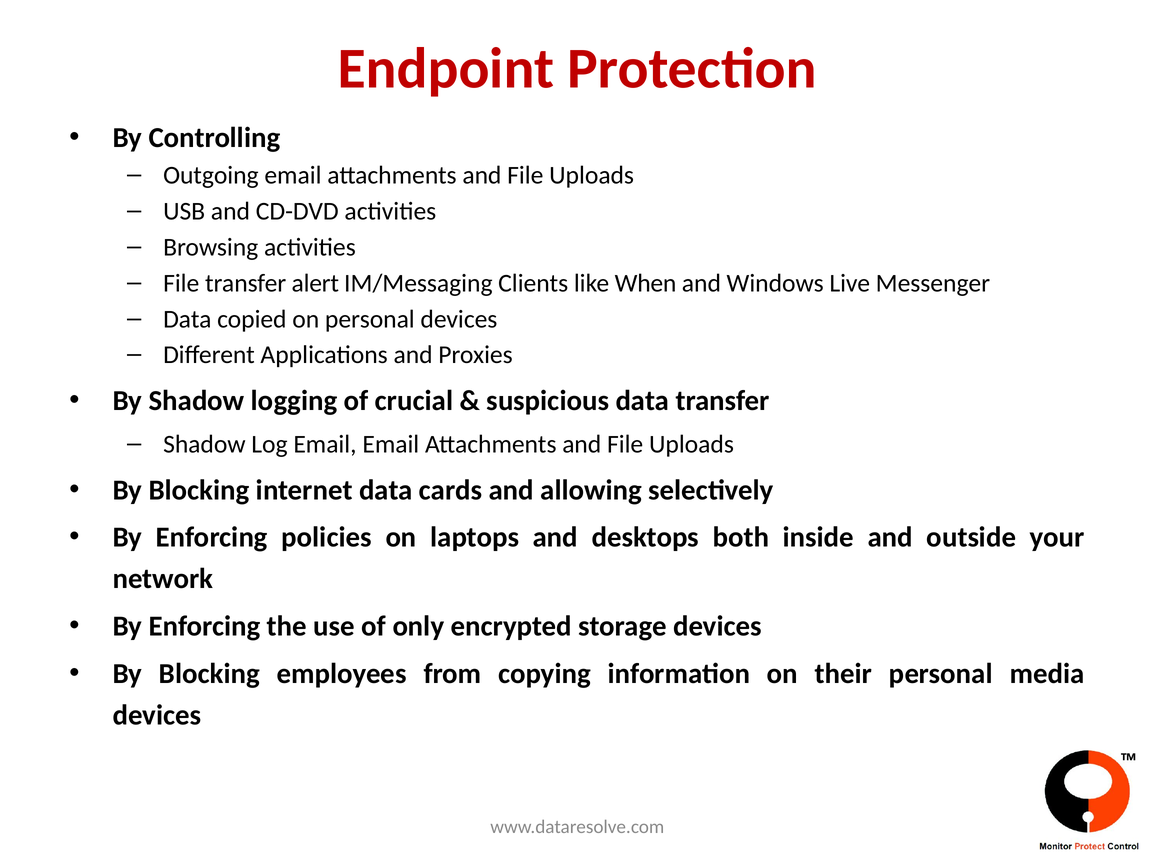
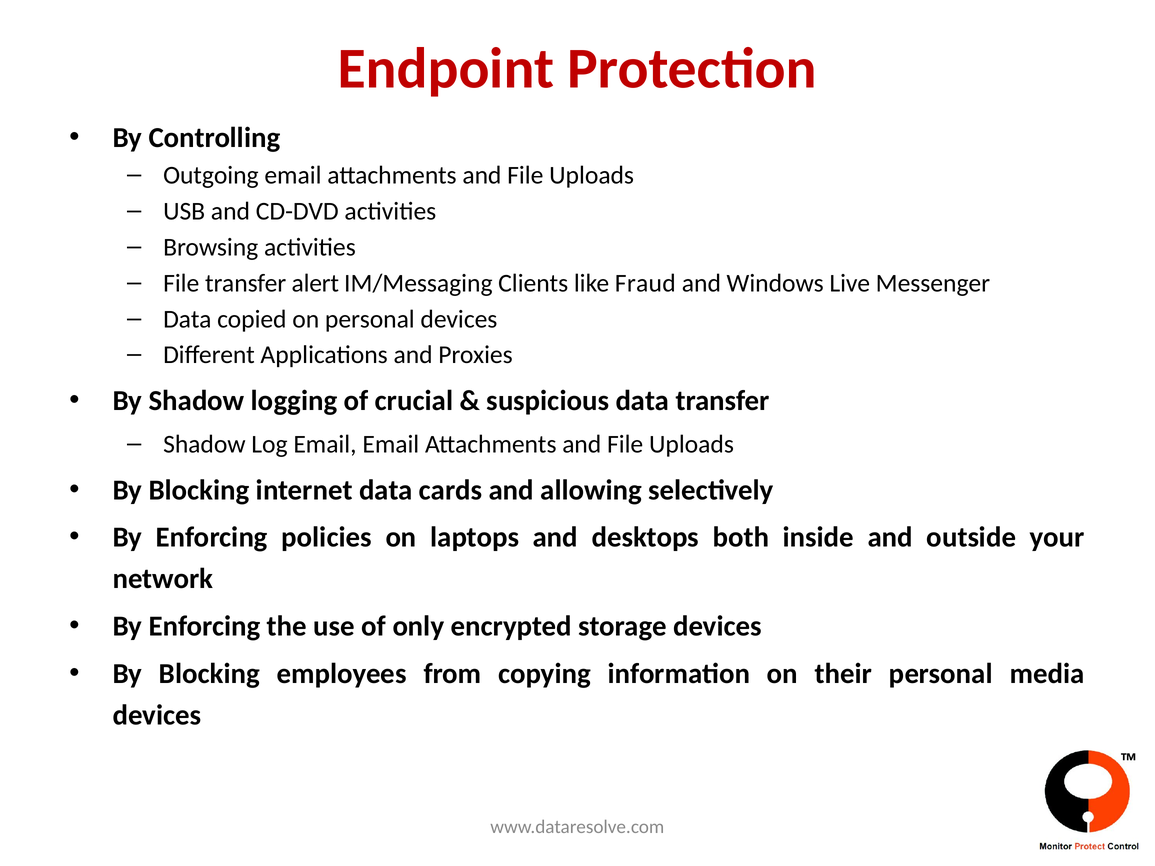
When: When -> Fraud
